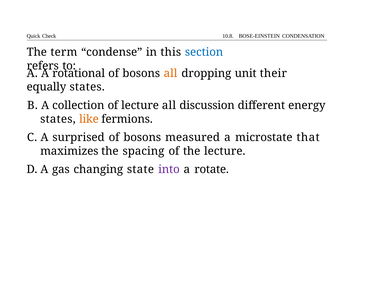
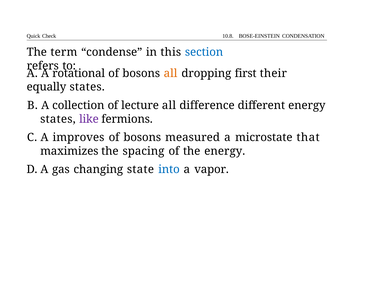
unit: unit -> first
discussion: discussion -> difference
like colour: orange -> purple
surprised: surprised -> improves
the lecture: lecture -> energy
into colour: purple -> blue
rotate: rotate -> vapor
